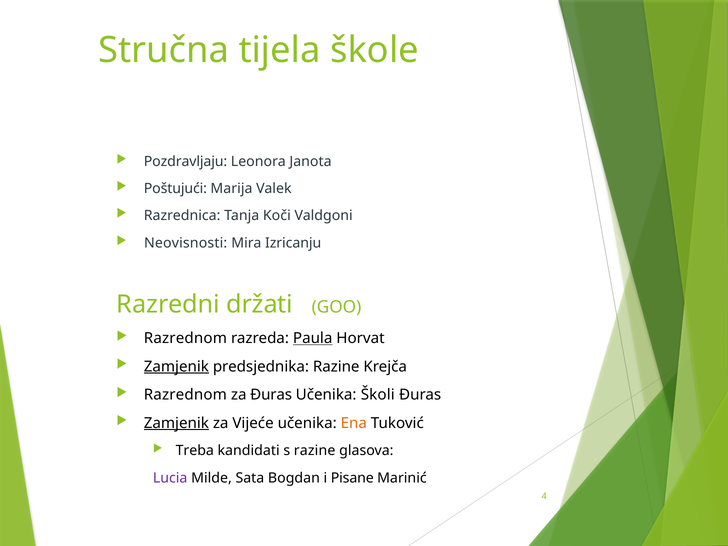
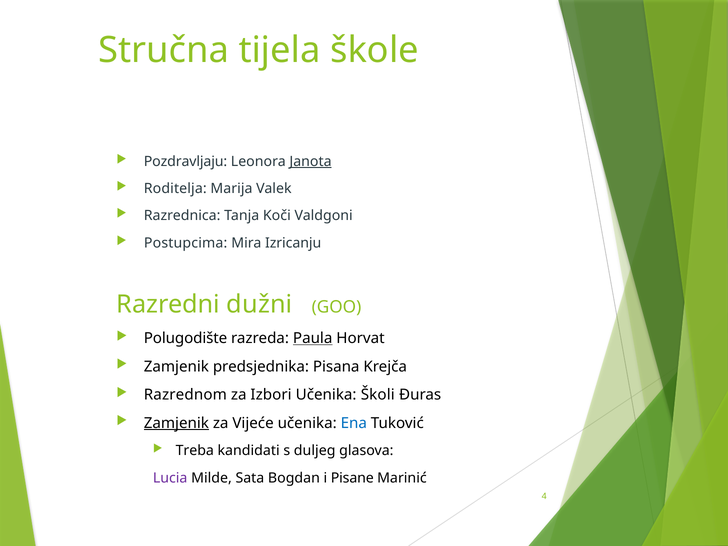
Janota underline: none -> present
Poštujući: Poštujući -> Roditelja
Neovisnosti: Neovisnosti -> Postupcima
držati: držati -> dužni
Razrednom at (185, 338): Razrednom -> Polugodište
Zamjenik at (176, 367) underline: present -> none
predsjednika Razine: Razine -> Pisana
za Đuras: Đuras -> Izbori
Ena colour: orange -> blue
s razine: razine -> duljeg
